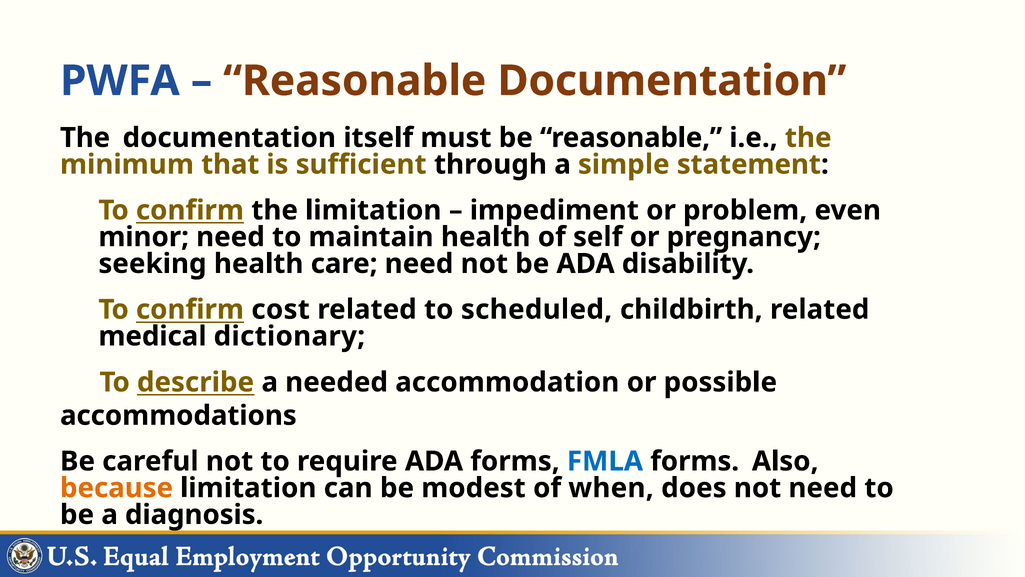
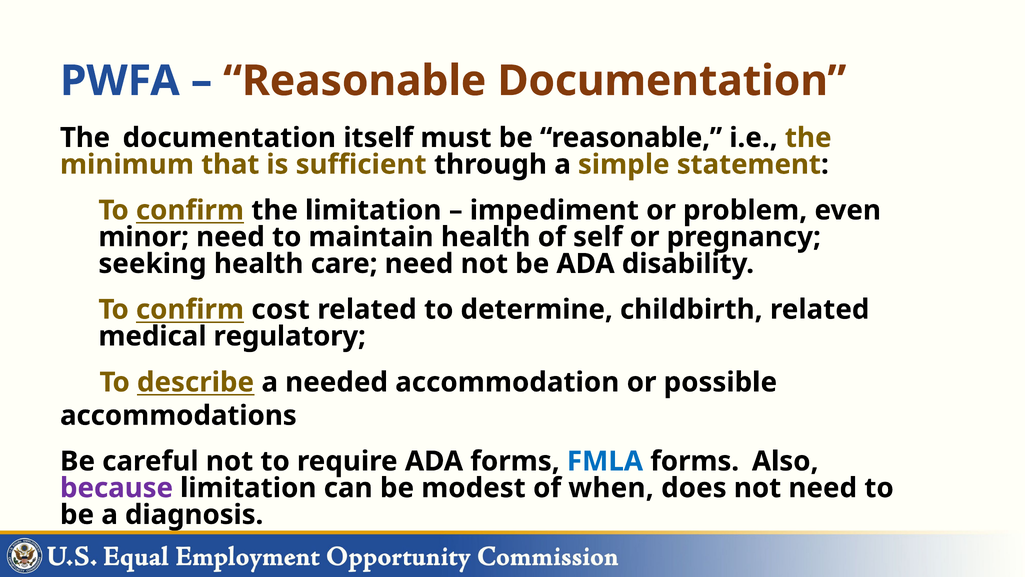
scheduled: scheduled -> determine
dictionary: dictionary -> regulatory
because colour: orange -> purple
